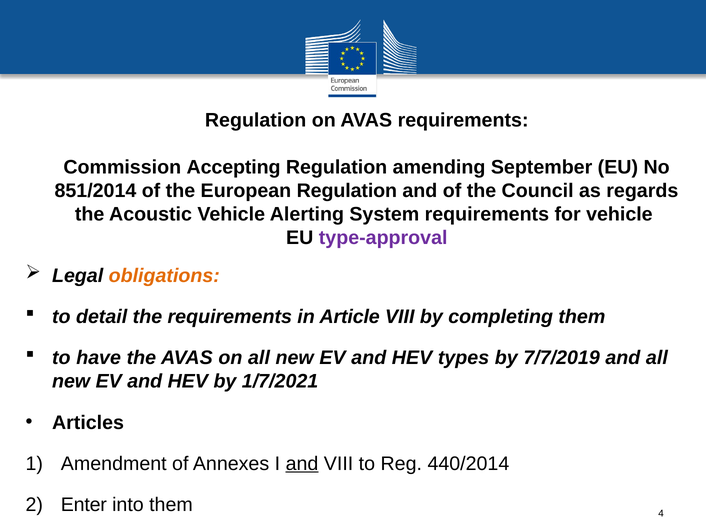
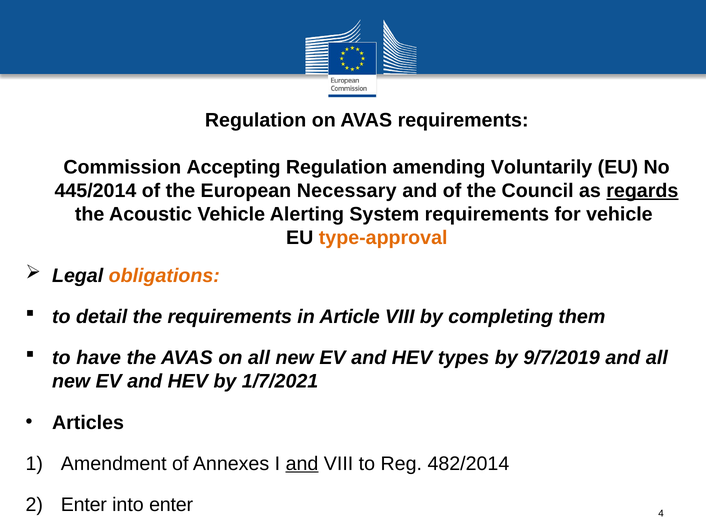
September: September -> Voluntarily
851/2014: 851/2014 -> 445/2014
European Regulation: Regulation -> Necessary
regards underline: none -> present
type-approval colour: purple -> orange
7/7/2019: 7/7/2019 -> 9/7/2019
440/2014: 440/2014 -> 482/2014
into them: them -> enter
